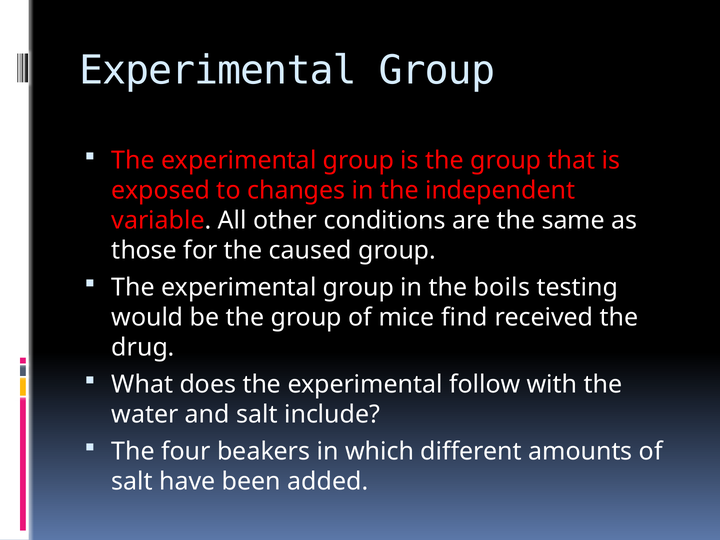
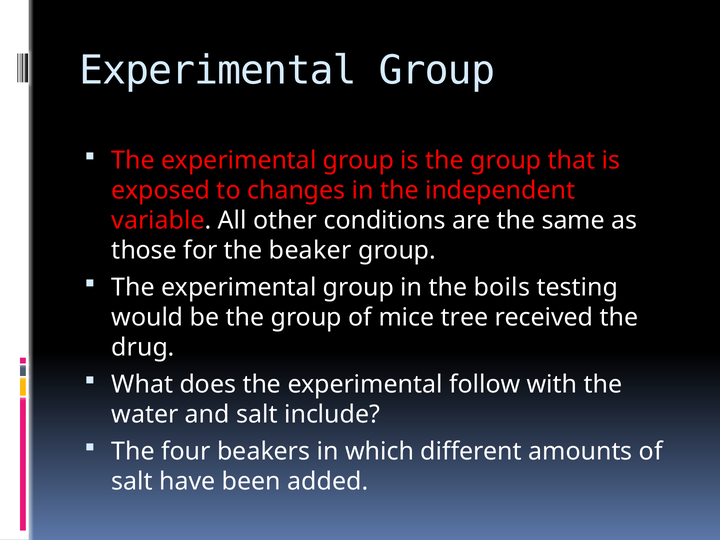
caused: caused -> beaker
find: find -> tree
